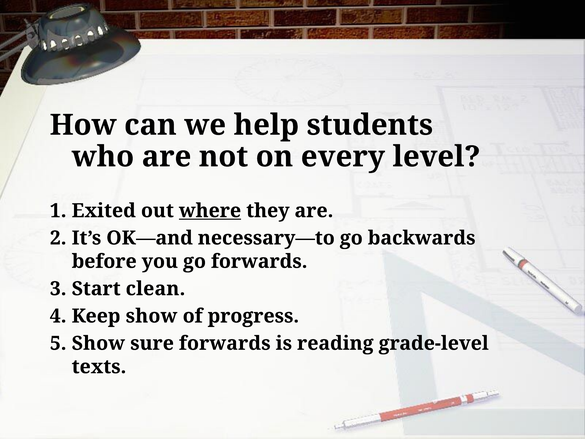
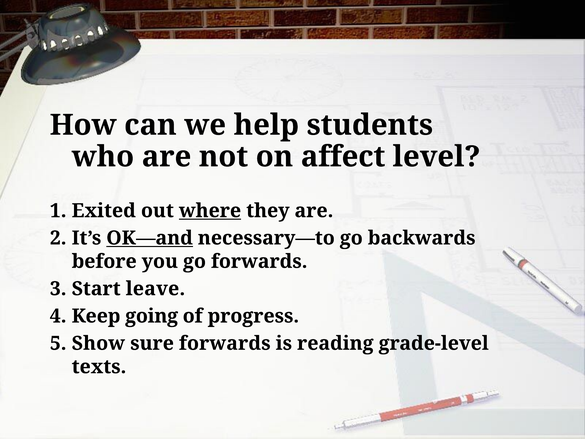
every: every -> affect
OK—and underline: none -> present
clean: clean -> leave
Keep show: show -> going
